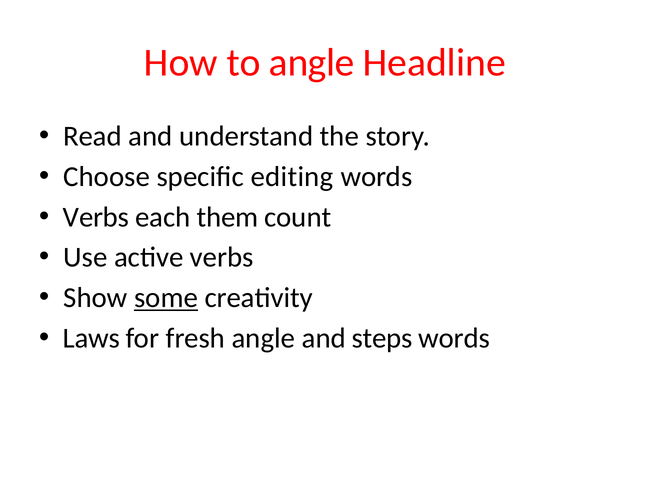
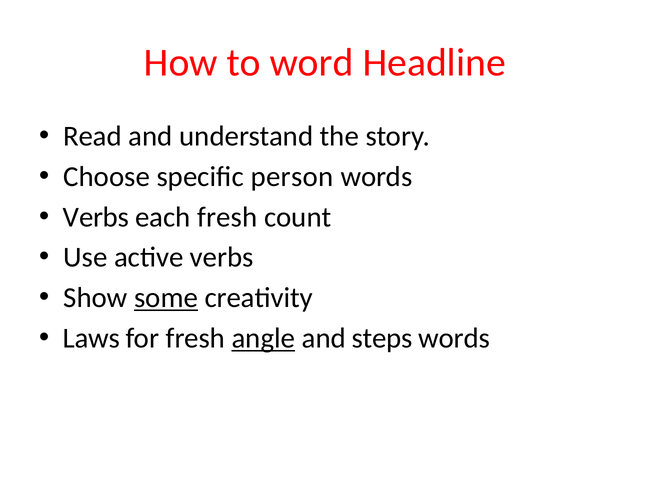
to angle: angle -> word
editing: editing -> person
each them: them -> fresh
angle at (263, 339) underline: none -> present
